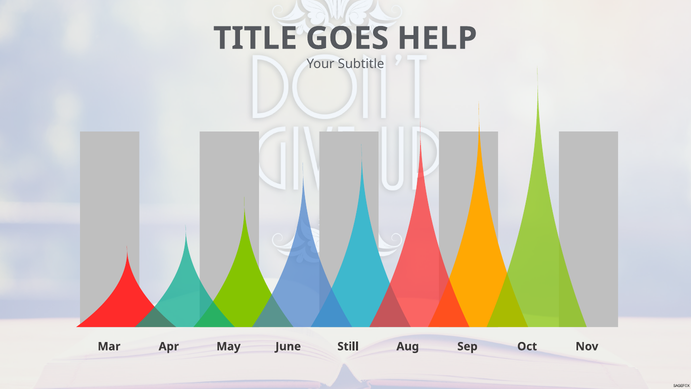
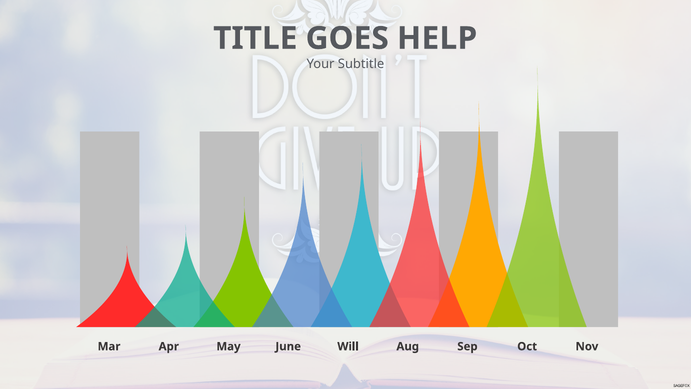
Still: Still -> Will
